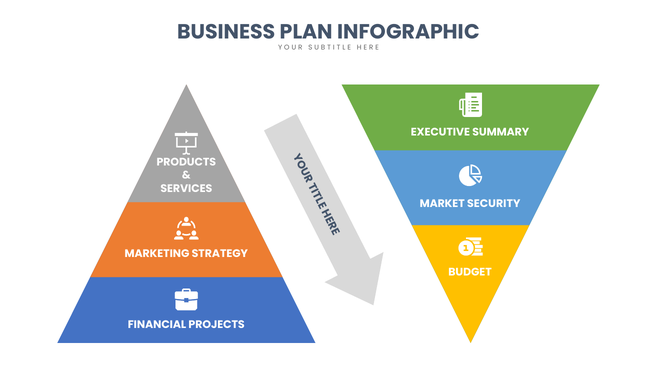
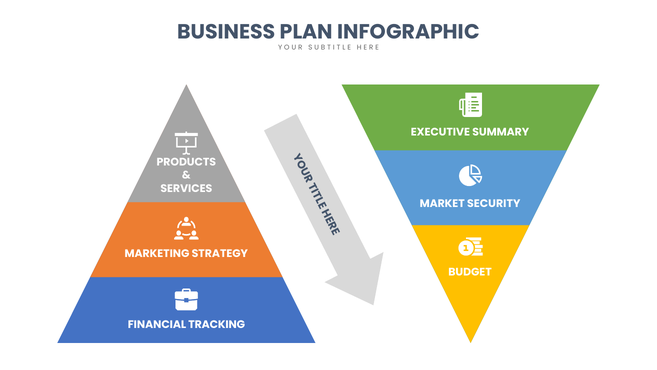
PROJECTS: PROJECTS -> TRACKING
